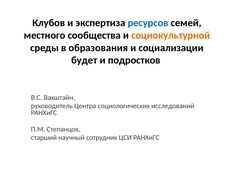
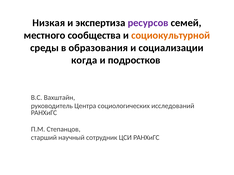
Клубов: Клубов -> Низкая
ресурсов colour: blue -> purple
будет: будет -> когда
